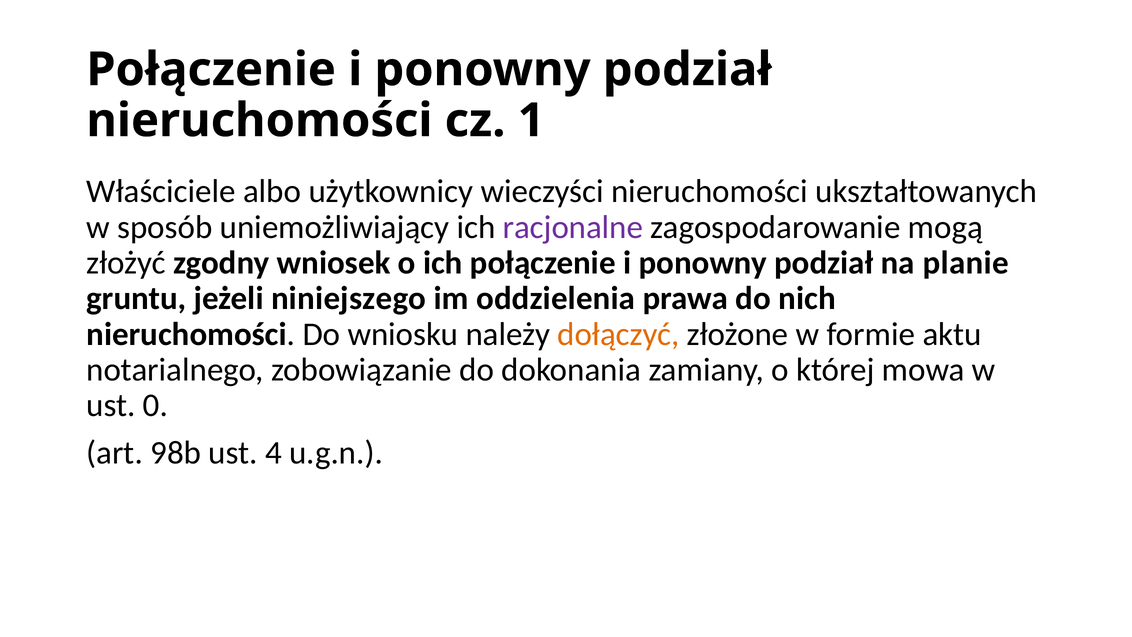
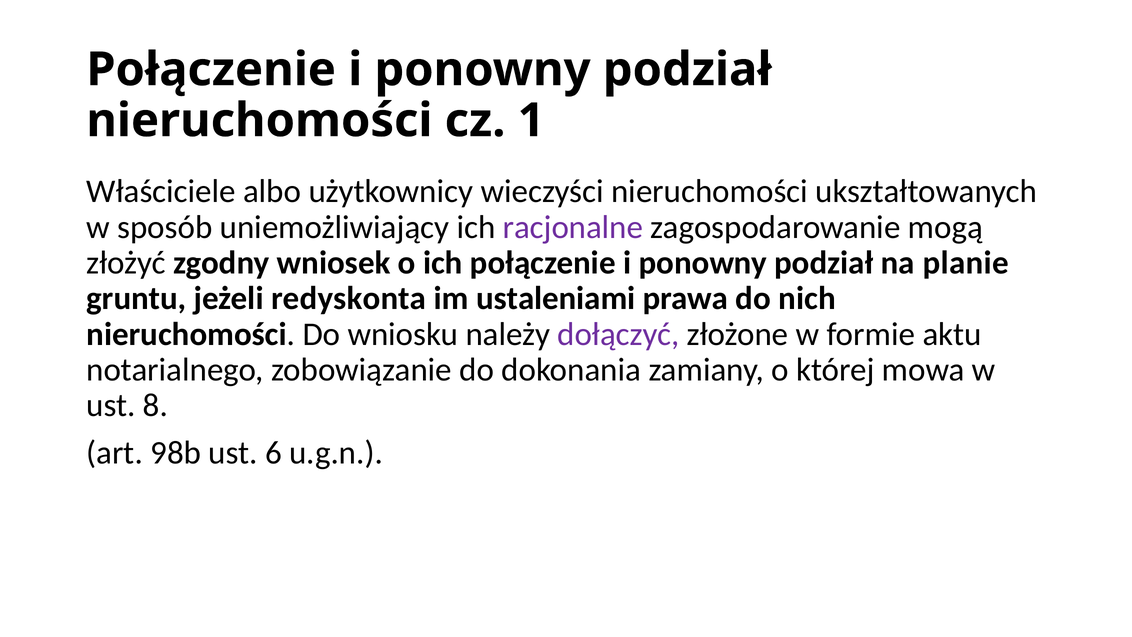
niniejszego: niniejszego -> redyskonta
oddzielenia: oddzielenia -> ustaleniami
dołączyć colour: orange -> purple
0: 0 -> 8
4: 4 -> 6
